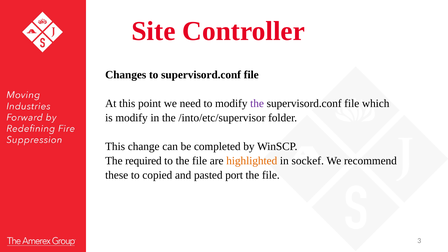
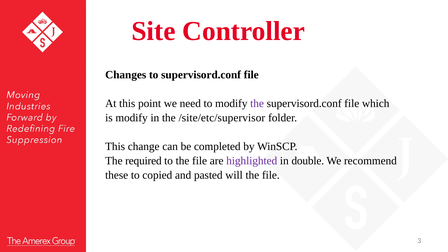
/into/etc/supervisor: /into/etc/supervisor -> /site/etc/supervisor
highlighted colour: orange -> purple
sockef: sockef -> double
port: port -> will
